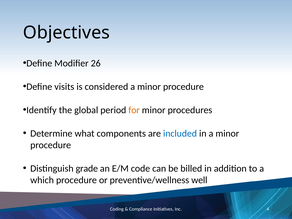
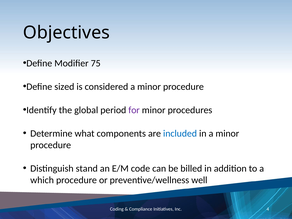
26: 26 -> 75
visits: visits -> sized
for colour: orange -> purple
grade: grade -> stand
